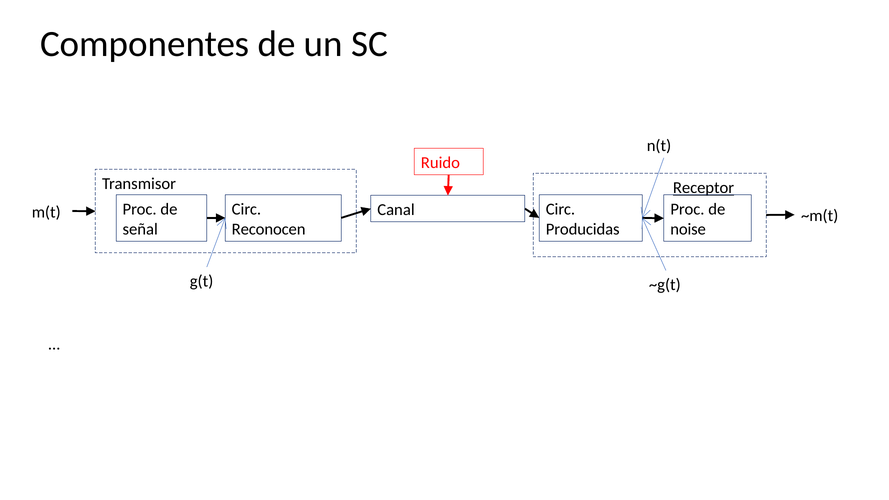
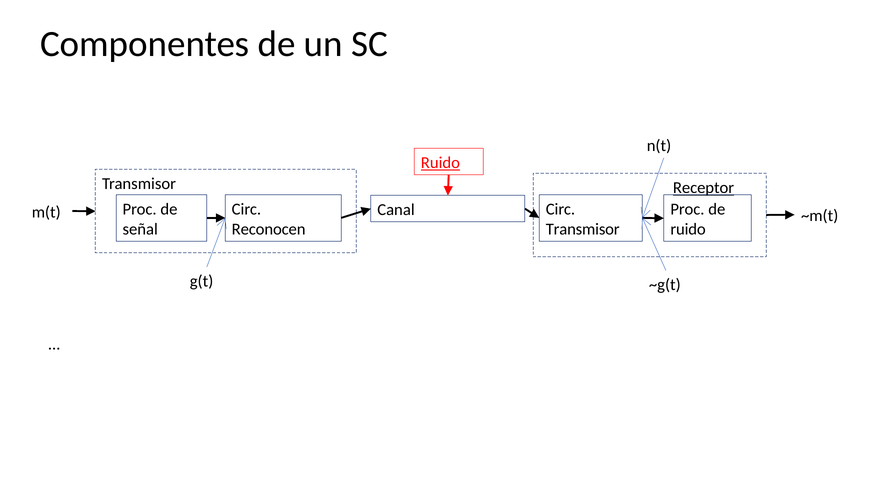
Ruido at (440, 163) underline: none -> present
Producidas at (583, 229): Producidas -> Transmisor
noise at (688, 229): noise -> ruido
